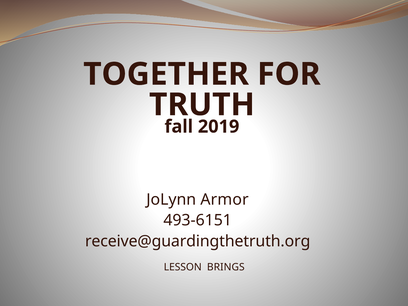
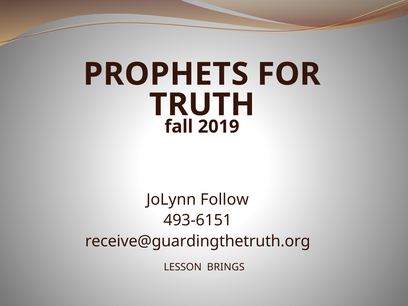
TOGETHER: TOGETHER -> PROPHETS
Armor: Armor -> Follow
